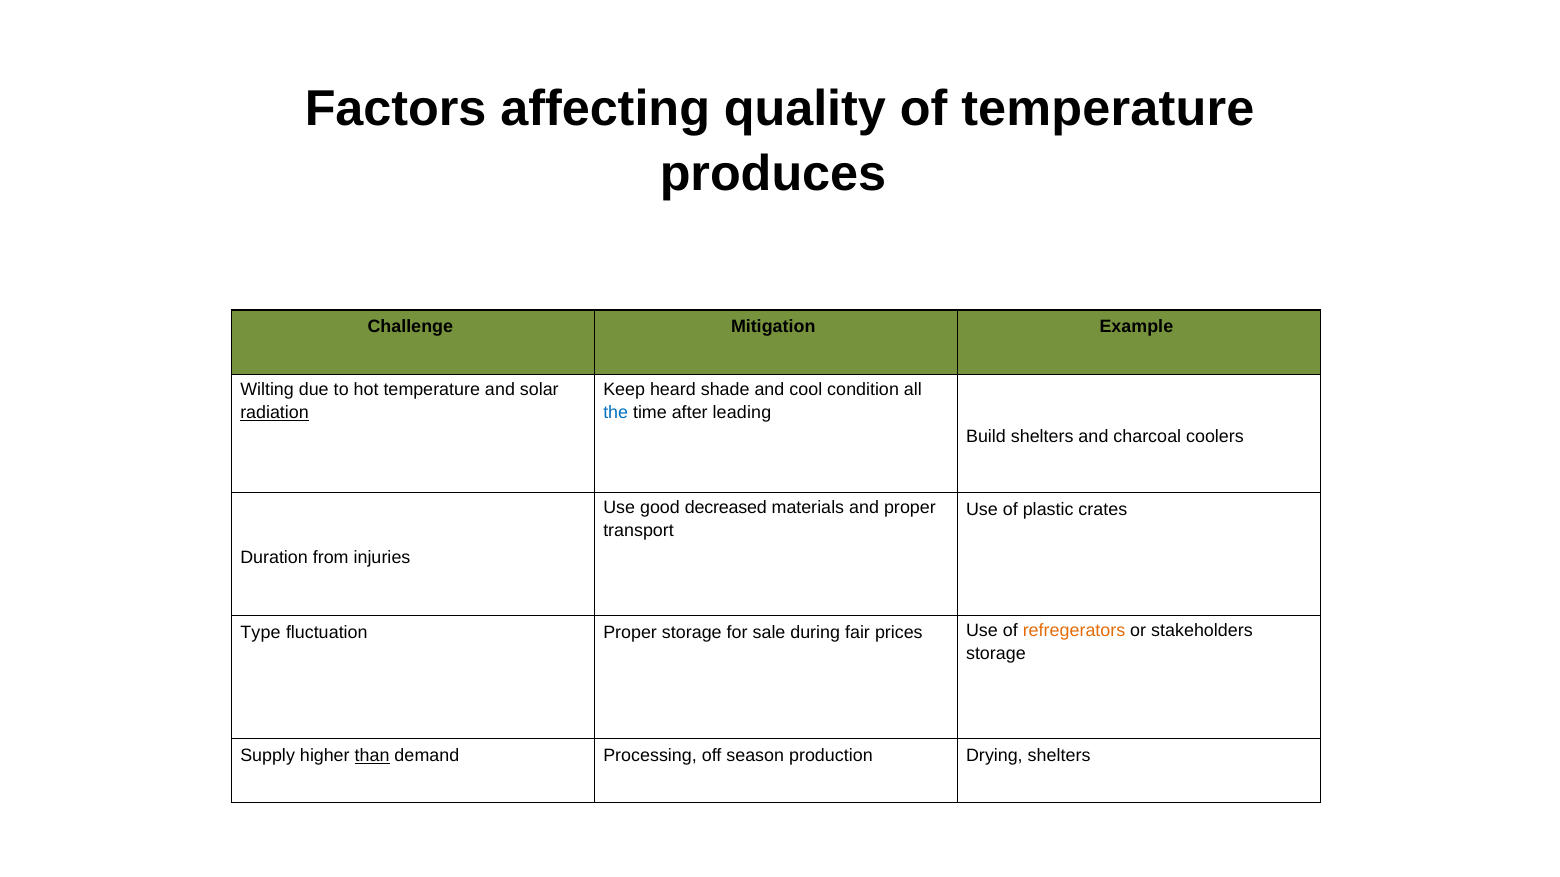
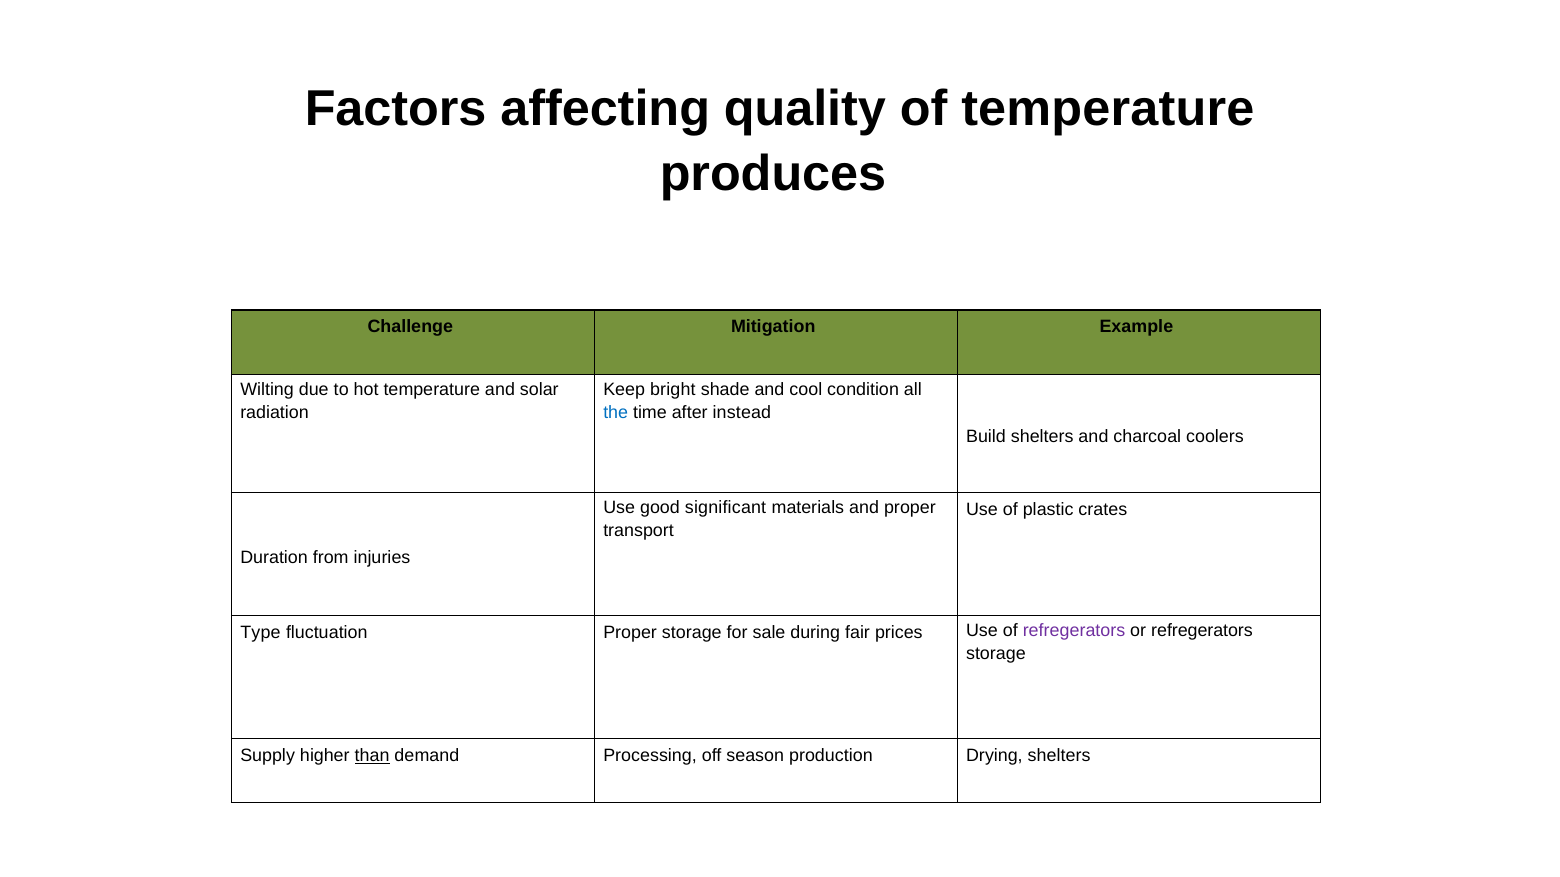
heard: heard -> bright
radiation underline: present -> none
leading: leading -> instead
decreased: decreased -> significant
refregerators at (1074, 631) colour: orange -> purple
or stakeholders: stakeholders -> refregerators
